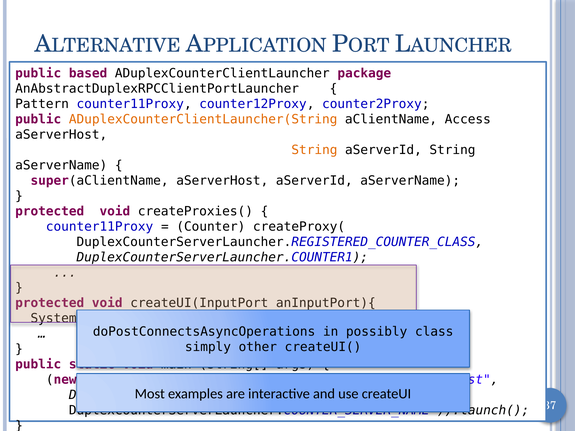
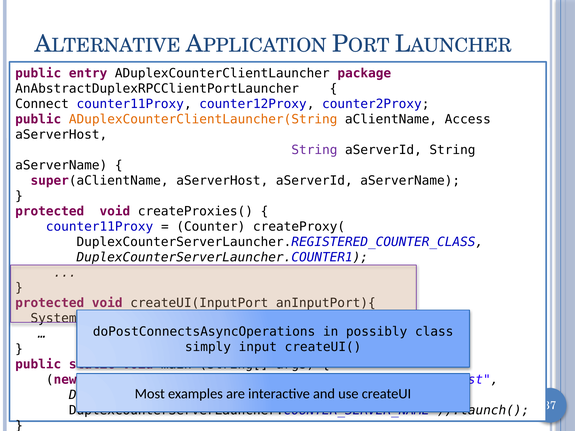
based: based -> entry
Pattern: Pattern -> Connect
String at (314, 150) colour: orange -> purple
other: other -> input
